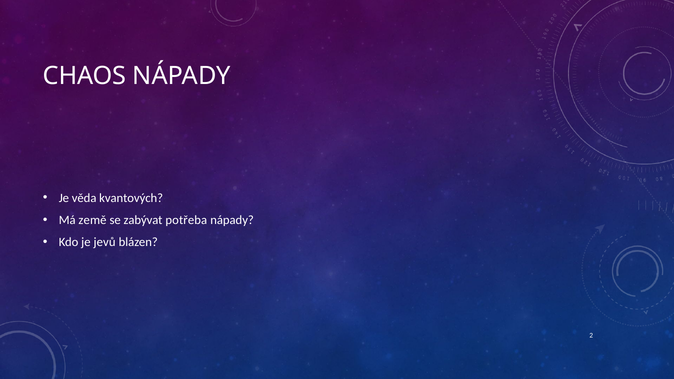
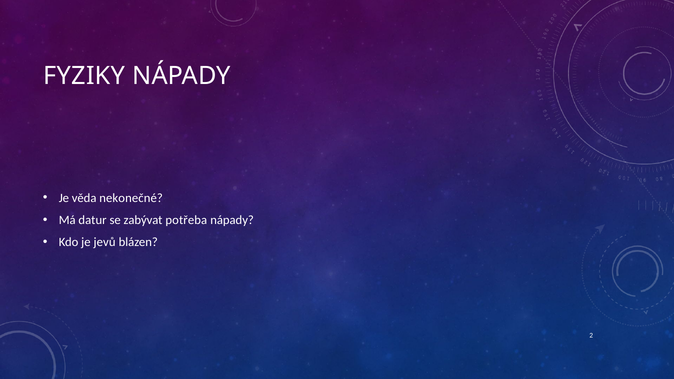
CHAOS: CHAOS -> FYZIKY
kvantových: kvantových -> nekonečné
země: země -> datur
